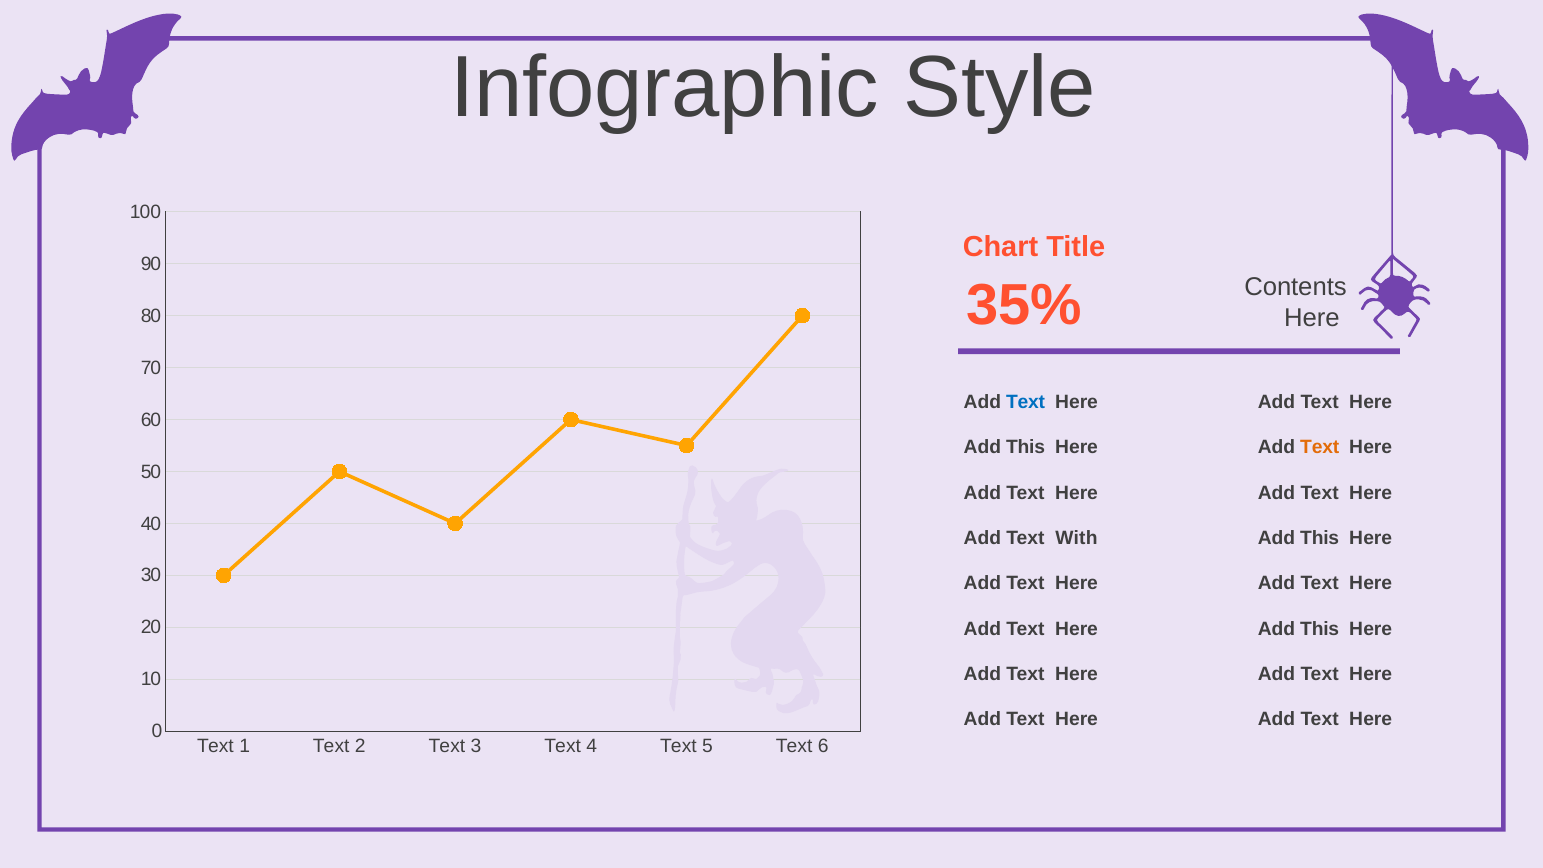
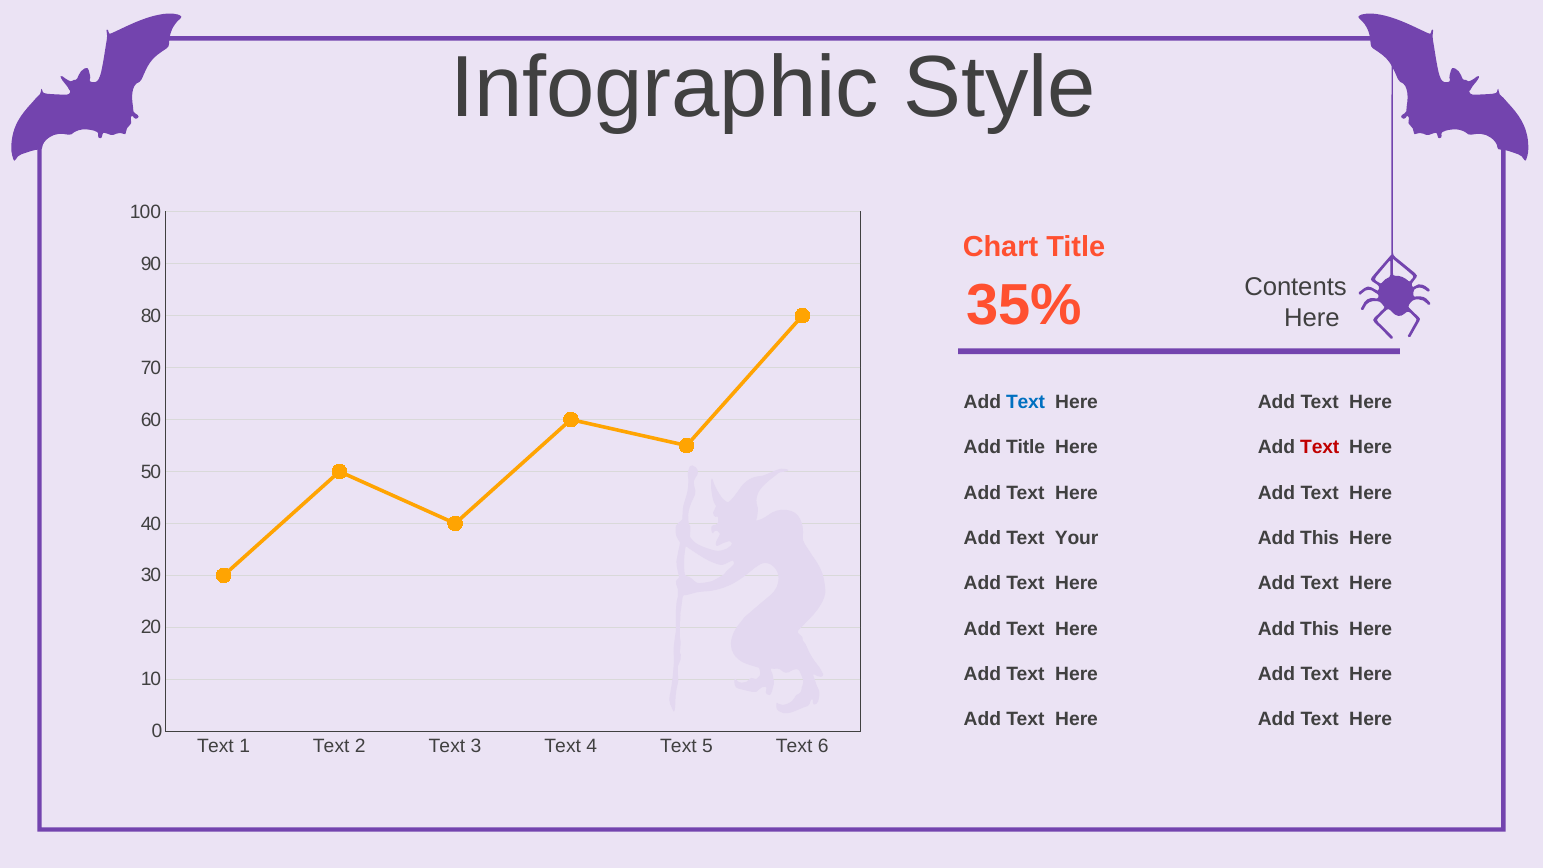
This at (1026, 447): This -> Title
Text at (1320, 447) colour: orange -> red
With: With -> Your
